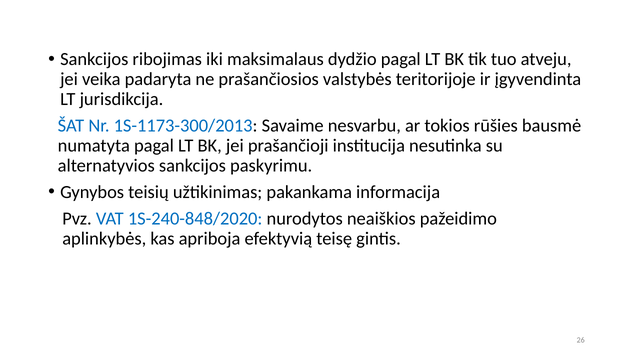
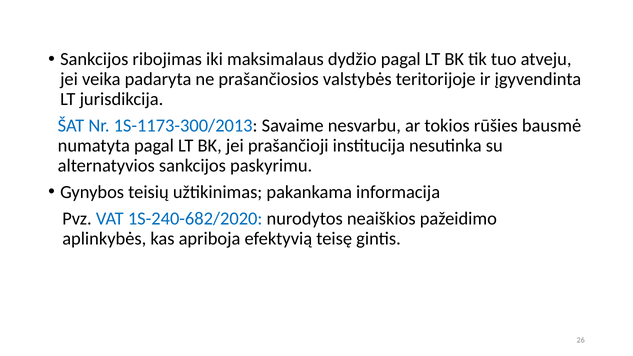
1S-240-848/2020: 1S-240-848/2020 -> 1S-240-682/2020
